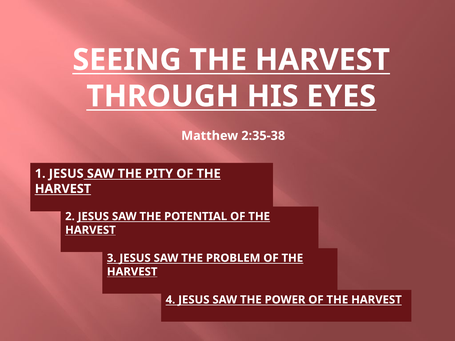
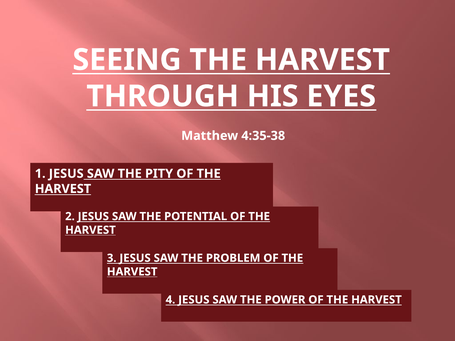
2:35-38: 2:35-38 -> 4:35-38
